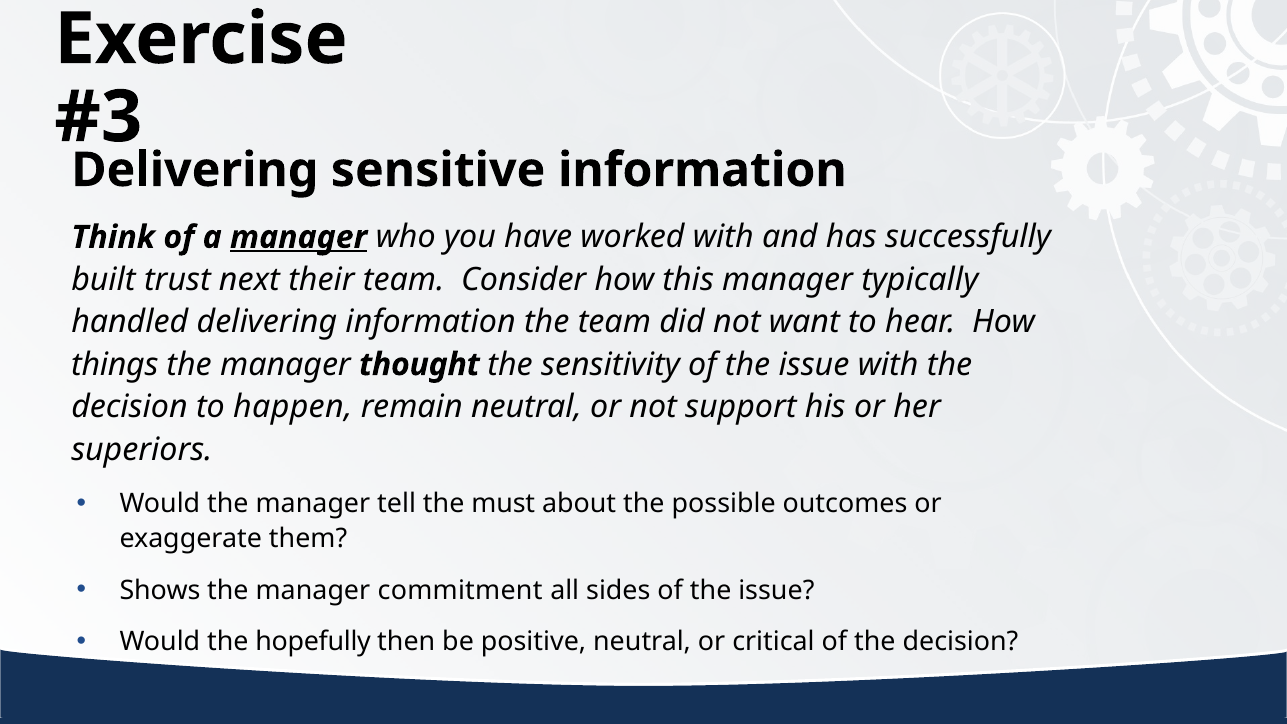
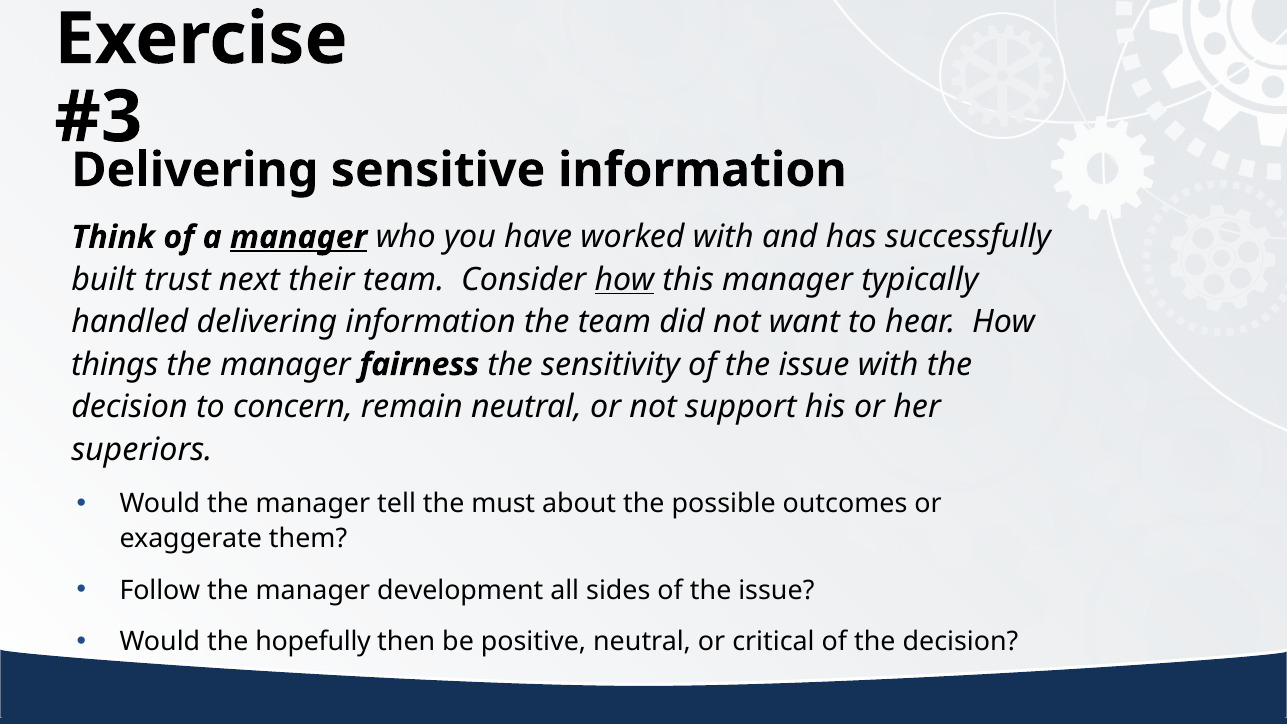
how at (624, 280) underline: none -> present
thought: thought -> fairness
happen: happen -> concern
Shows: Shows -> Follow
commitment: commitment -> development
